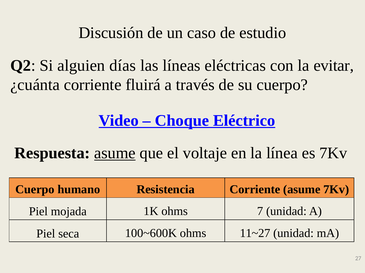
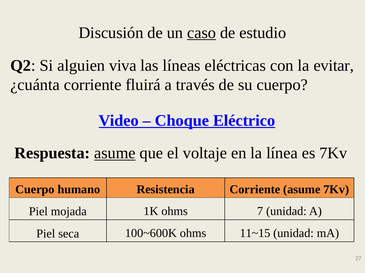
caso underline: none -> present
días: días -> viva
11~27: 11~27 -> 11~15
